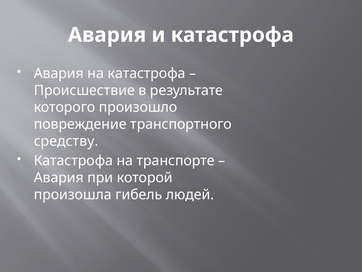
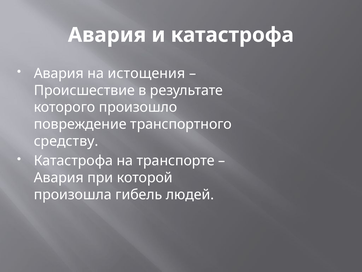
на катастрофа: катастрофа -> истощения
